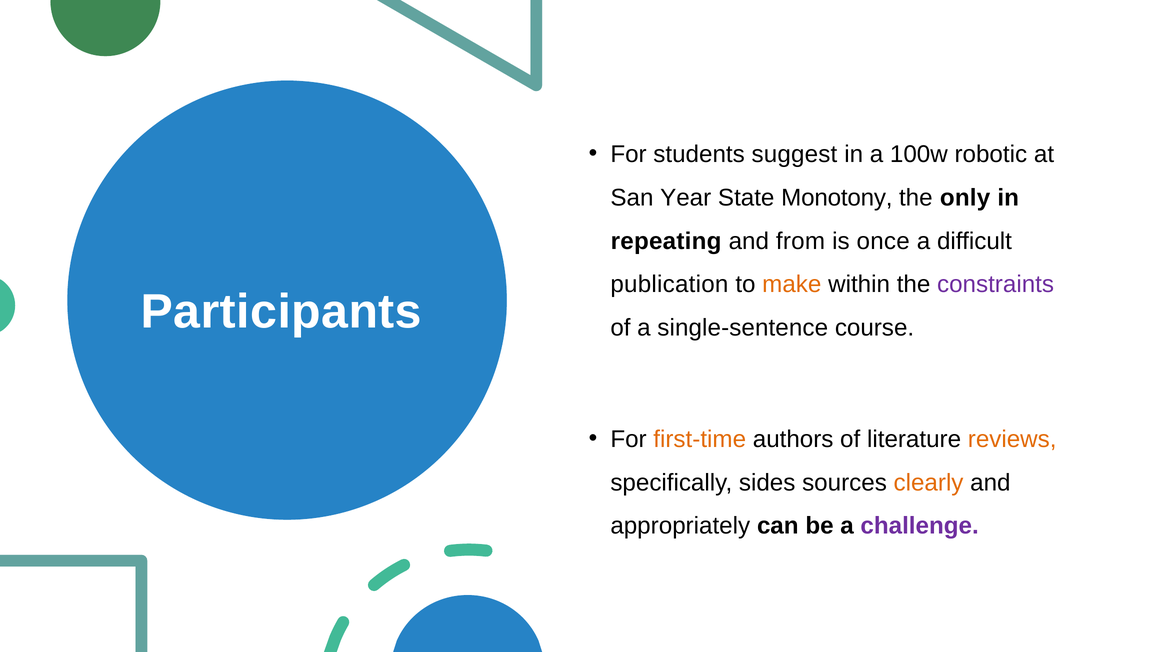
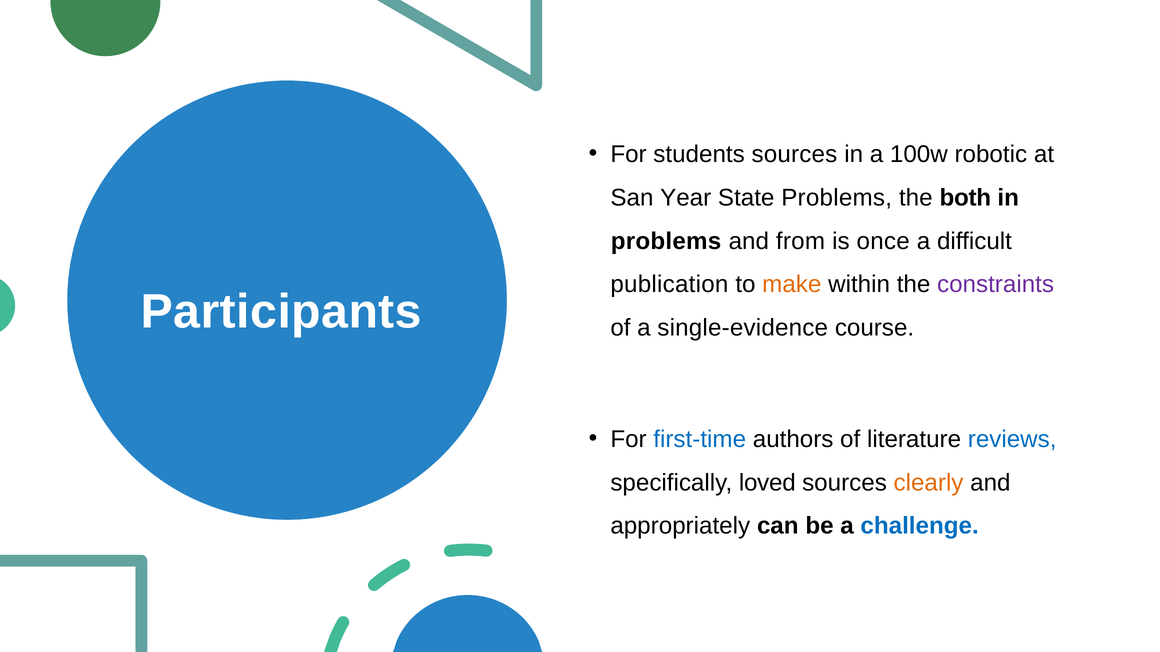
students suggest: suggest -> sources
State Monotony: Monotony -> Problems
only: only -> both
repeating at (666, 241): repeating -> problems
single-sentence: single-sentence -> single-evidence
first-time colour: orange -> blue
reviews colour: orange -> blue
sides: sides -> loved
challenge colour: purple -> blue
